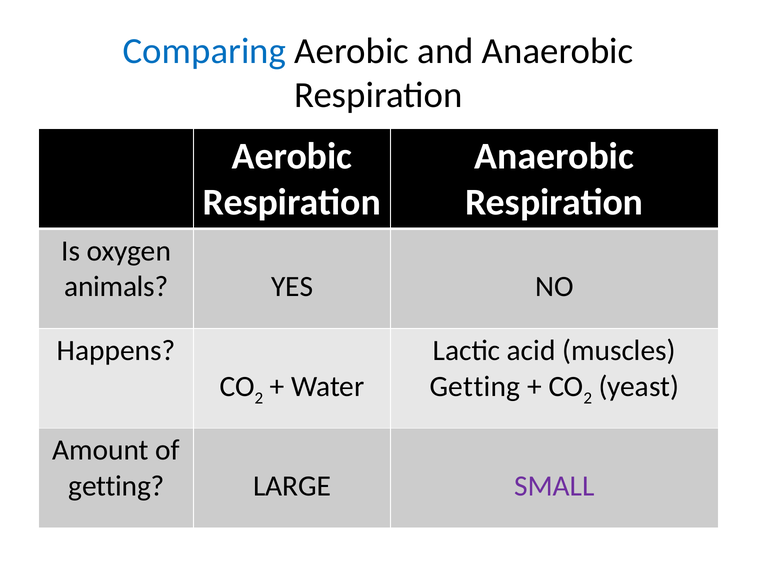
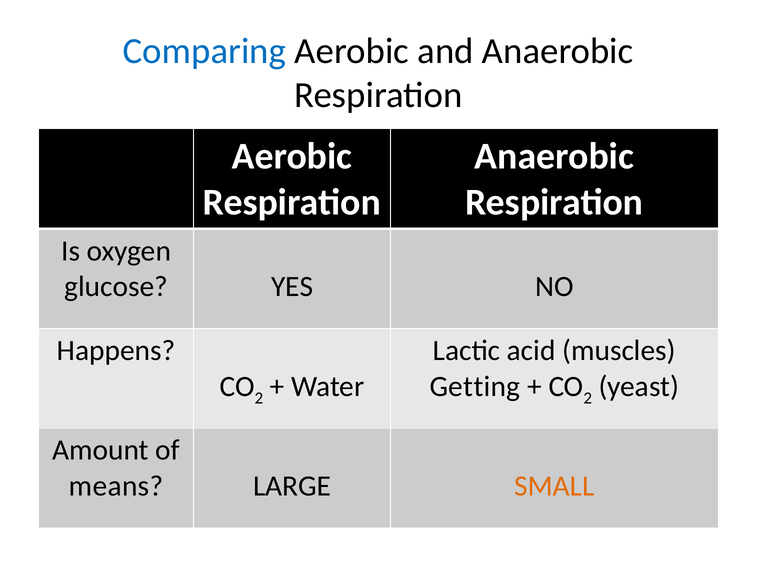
animals: animals -> glucose
getting at (116, 487): getting -> means
SMALL colour: purple -> orange
